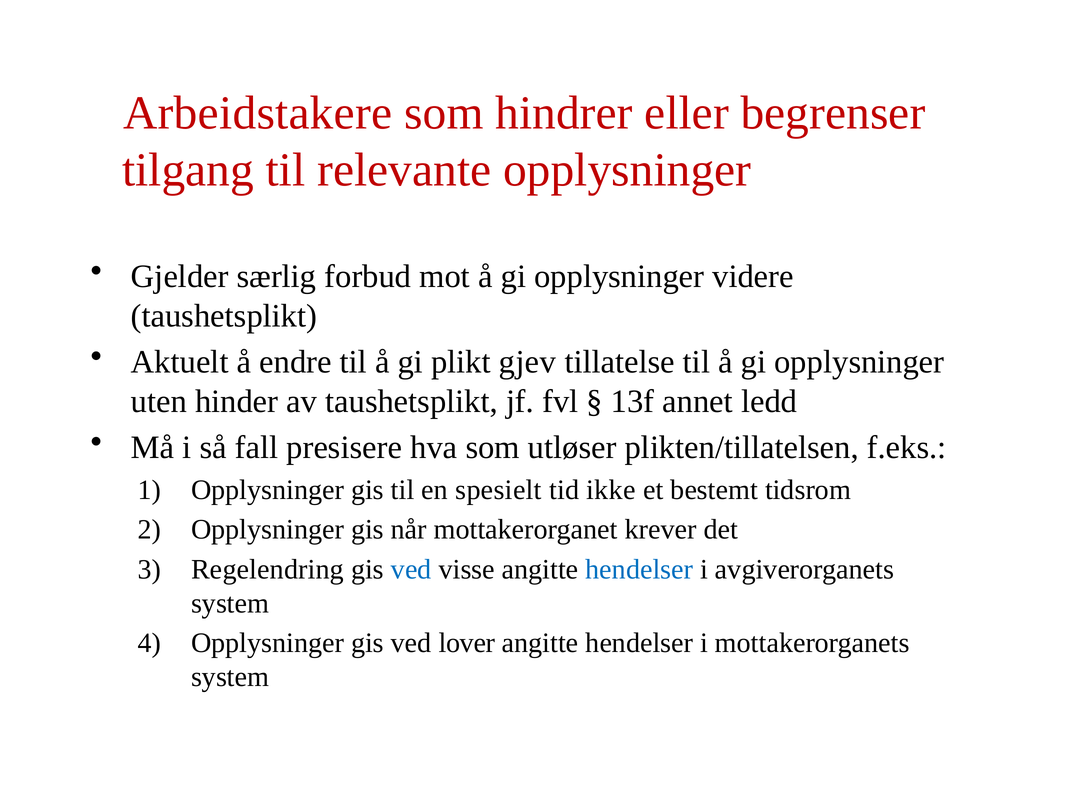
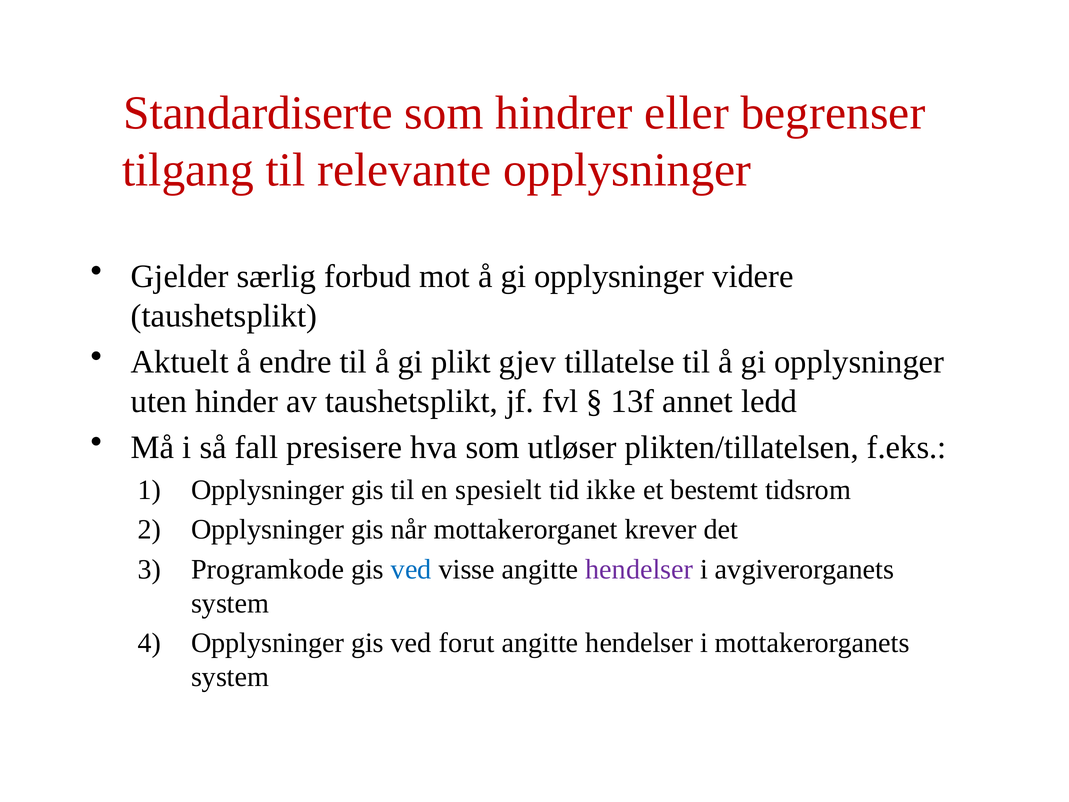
Arbeidstakere: Arbeidstakere -> Standardiserte
Regelendring: Regelendring -> Programkode
hendelser at (639, 569) colour: blue -> purple
lover: lover -> forut
